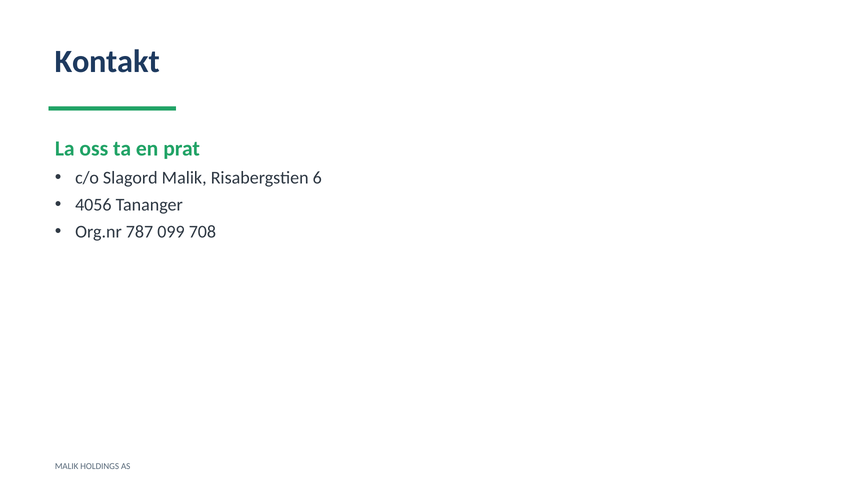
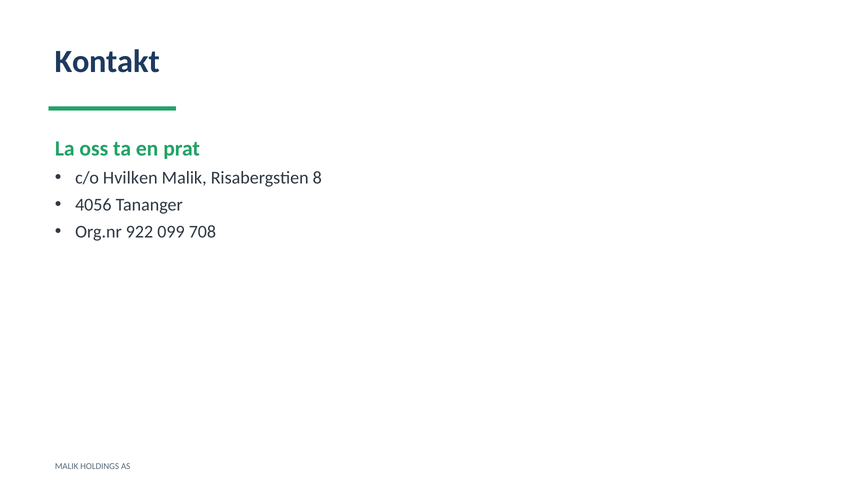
Slagord: Slagord -> Hvilken
6: 6 -> 8
787: 787 -> 922
